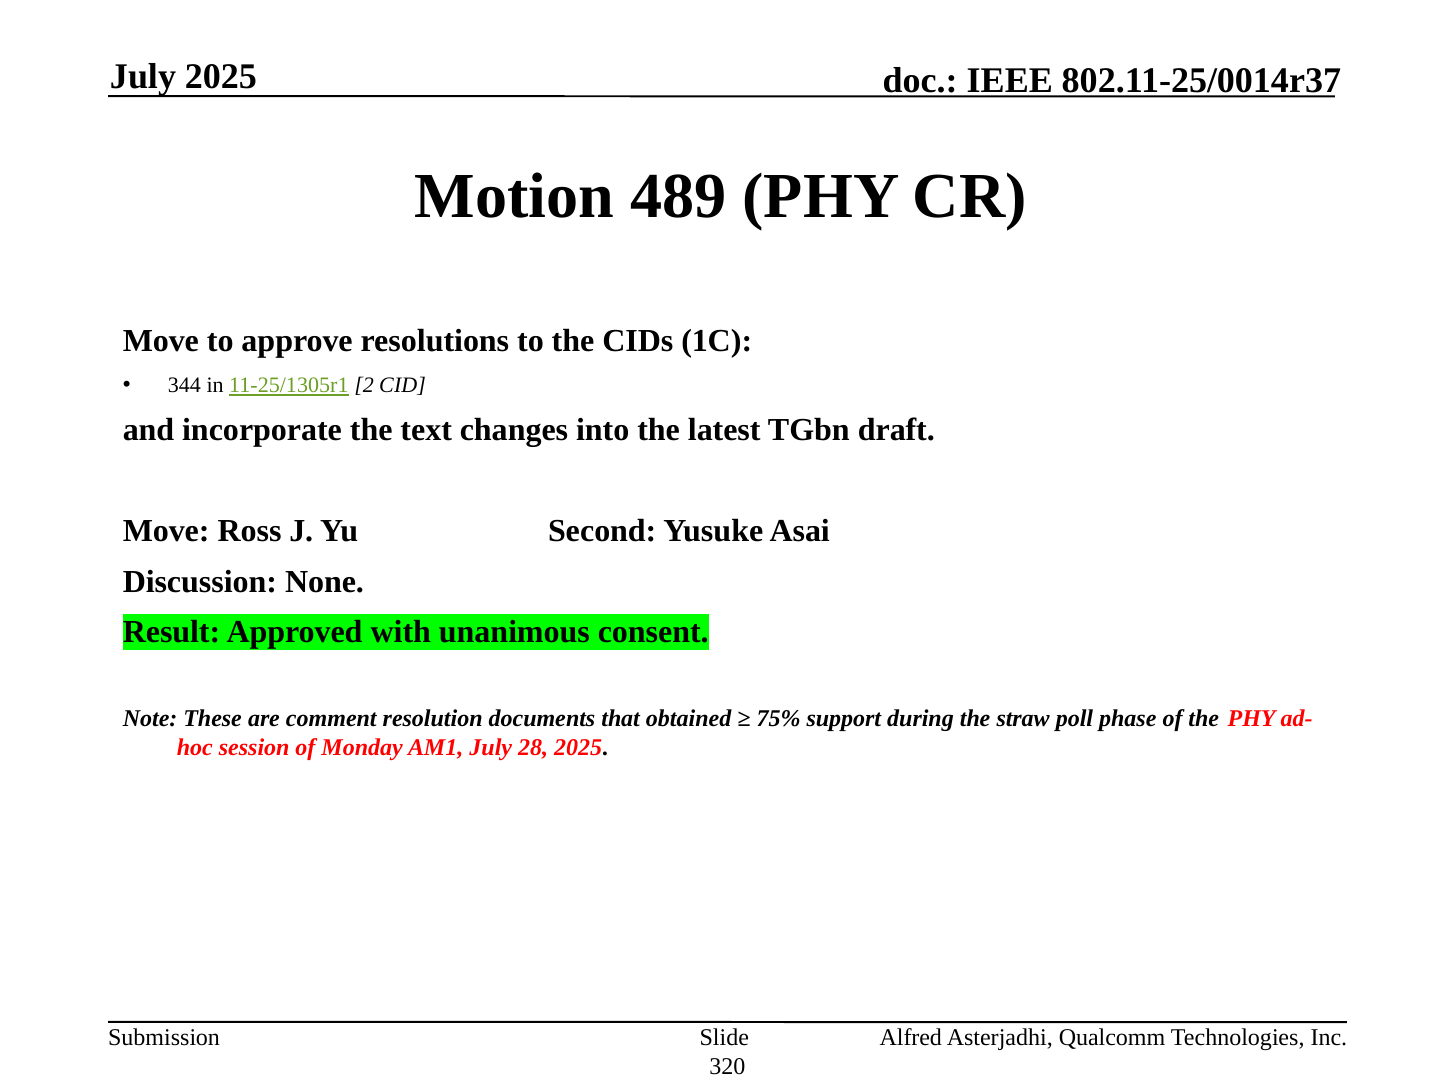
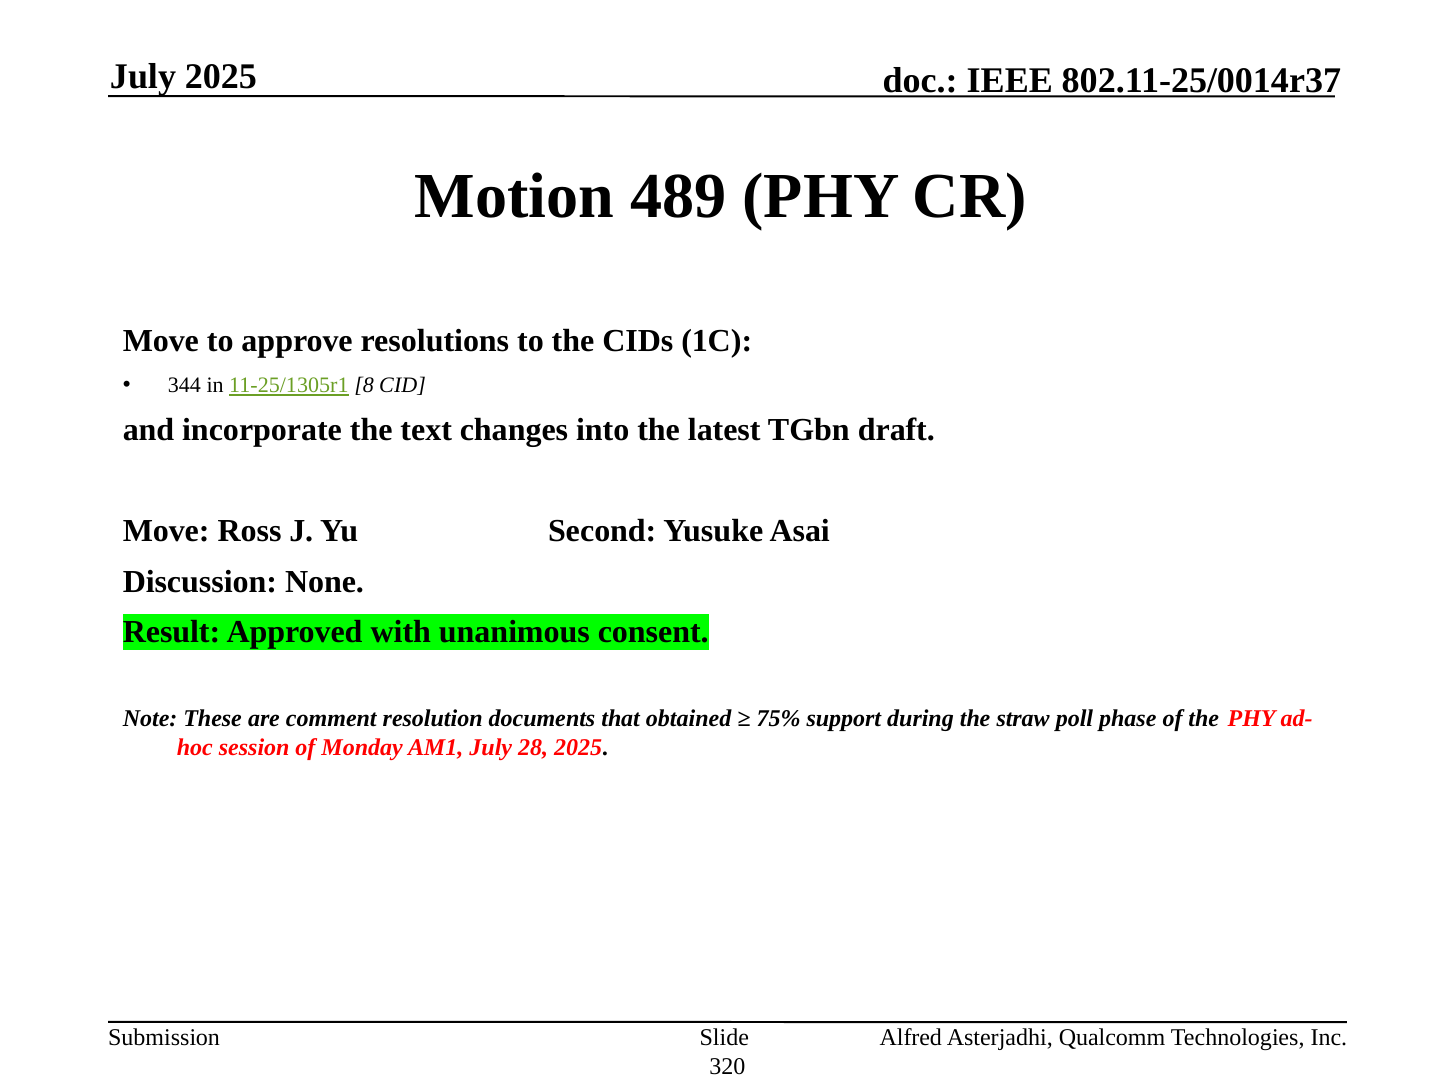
2: 2 -> 8
